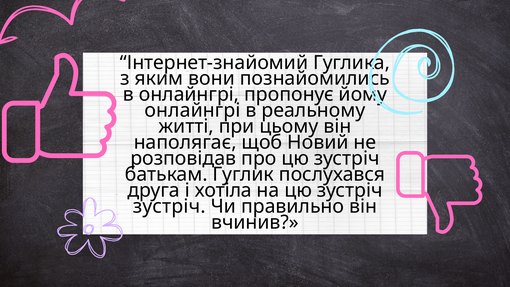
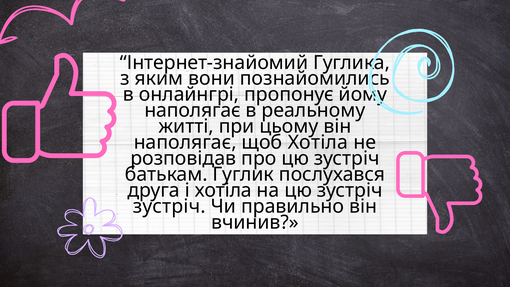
онлайнгрі at (193, 110): онлайнгрі -> наполягає
щоб Новий: Новий -> Хотіла
